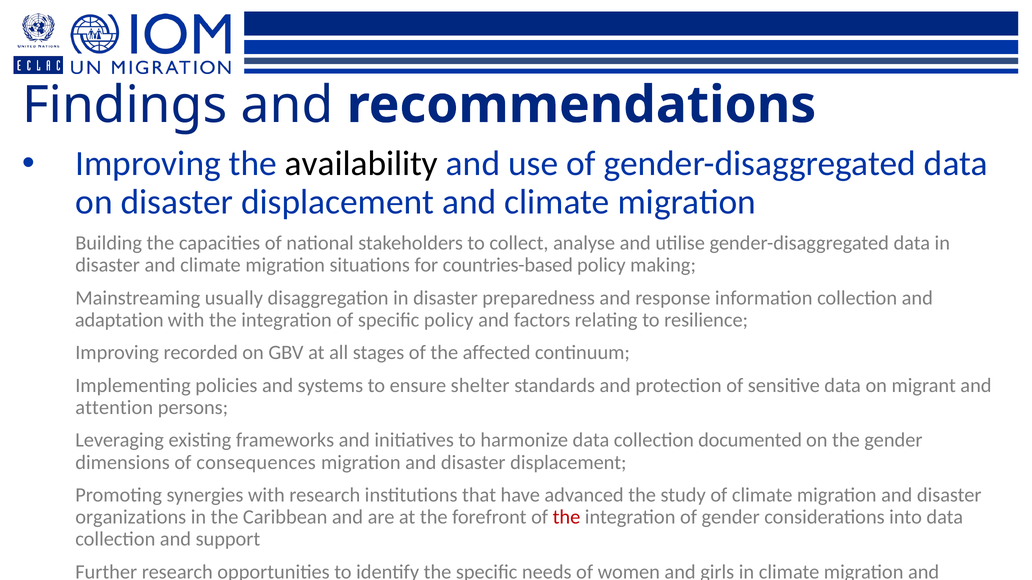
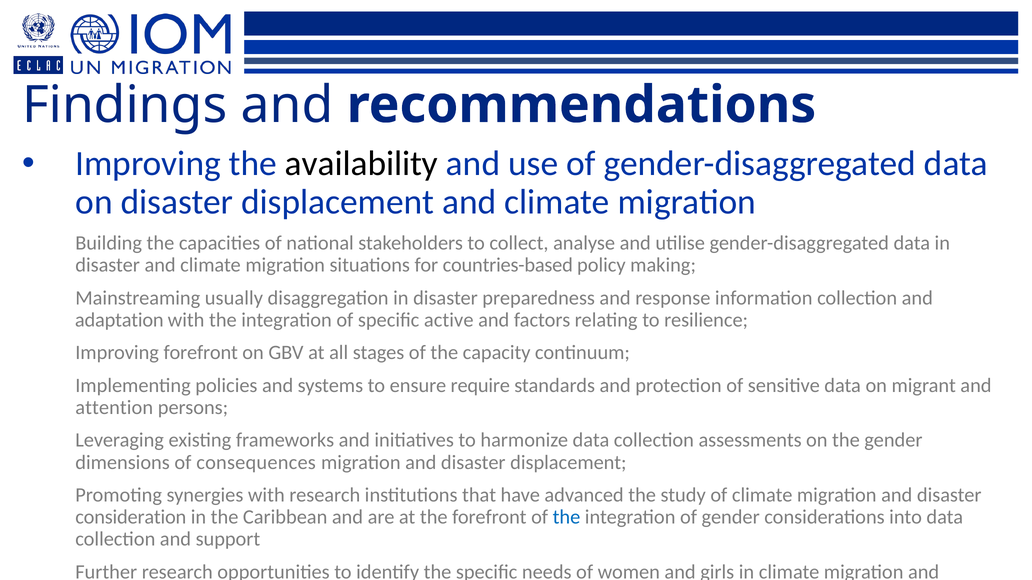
specific policy: policy -> active
Improving recorded: recorded -> forefront
affected: affected -> capacity
shelter: shelter -> require
documented: documented -> assessments
organizations: organizations -> consideration
the at (566, 518) colour: red -> blue
